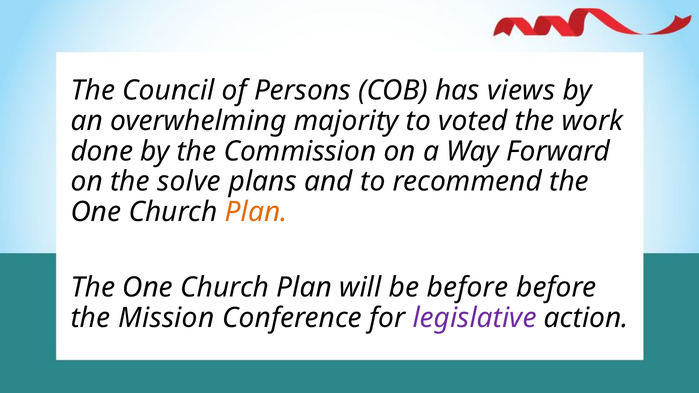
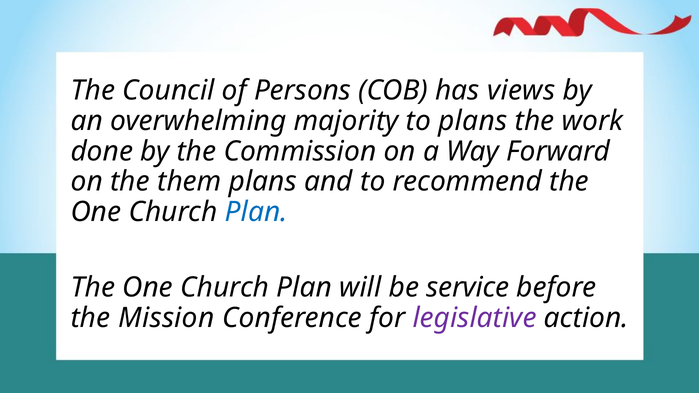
to voted: voted -> plans
solve: solve -> them
Plan at (256, 212) colour: orange -> blue
be before: before -> service
